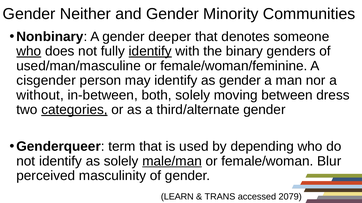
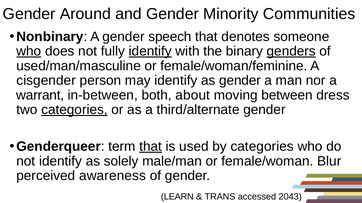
Neither: Neither -> Around
deeper: deeper -> speech
genders underline: none -> present
without: without -> warrant
both solely: solely -> about
that at (151, 147) underline: none -> present
by depending: depending -> categories
male/man underline: present -> none
masculinity: masculinity -> awareness
2079: 2079 -> 2043
